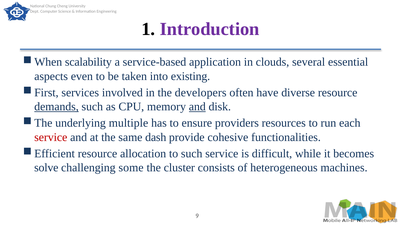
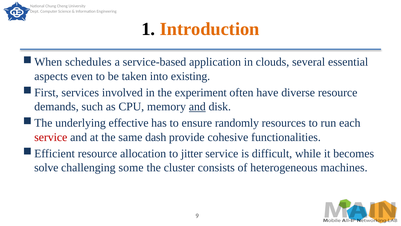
Introduction colour: purple -> orange
scalability: scalability -> schedules
developers: developers -> experiment
demands underline: present -> none
multiple: multiple -> effective
providers: providers -> randomly
to such: such -> jitter
